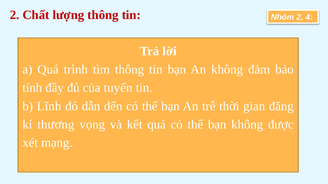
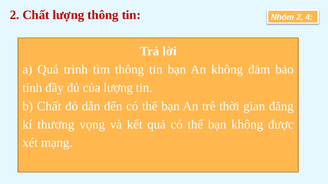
của tuyển: tuyển -> lượng
b Lĩnh: Lĩnh -> Chất
